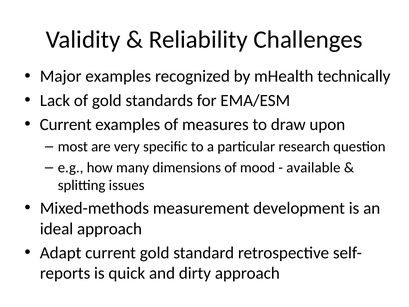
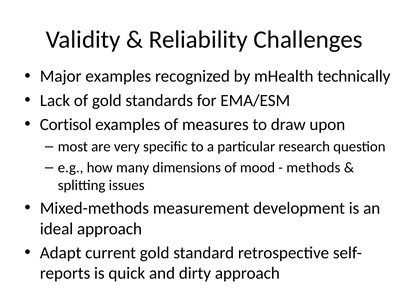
Current at (66, 124): Current -> Cortisol
available: available -> methods
